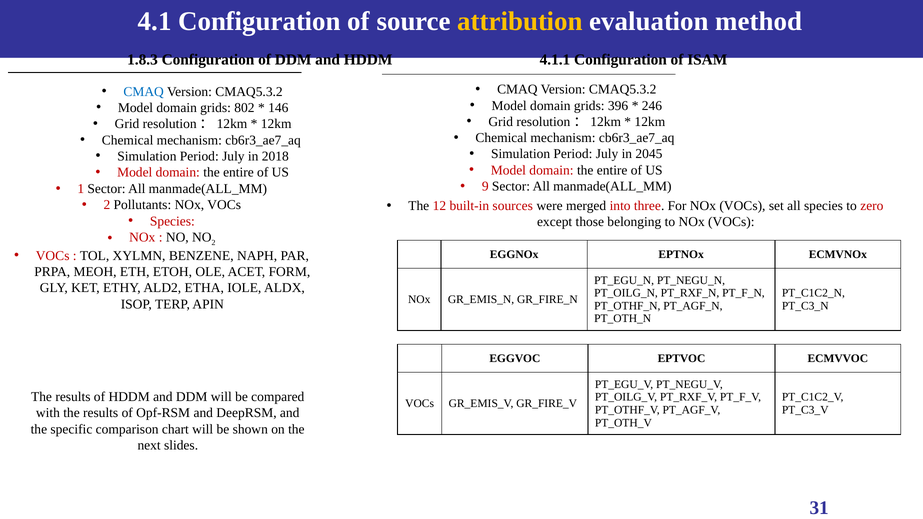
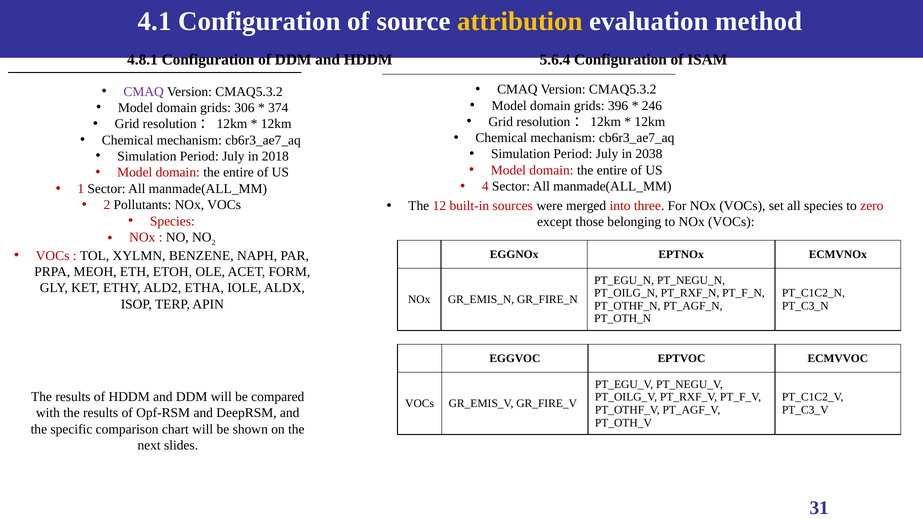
1.8.3: 1.8.3 -> 4.8.1
4.1.1: 4.1.1 -> 5.6.4
CMAQ at (144, 92) colour: blue -> purple
802: 802 -> 306
146: 146 -> 374
2045: 2045 -> 2038
9: 9 -> 4
